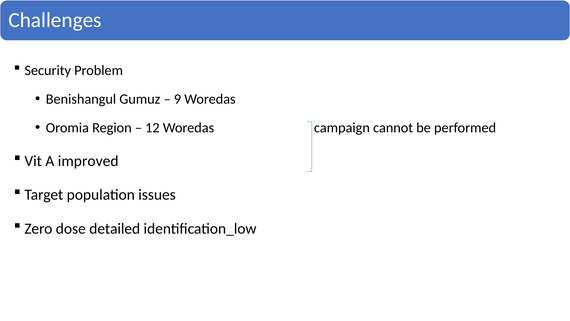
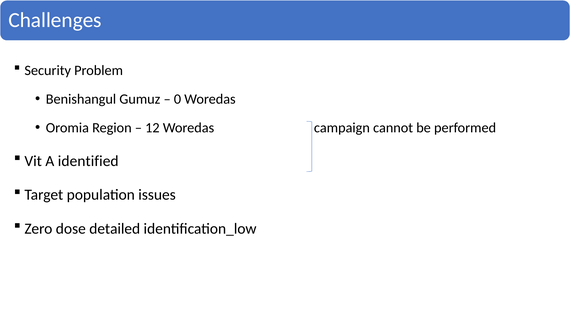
9: 9 -> 0
improved: improved -> identified
